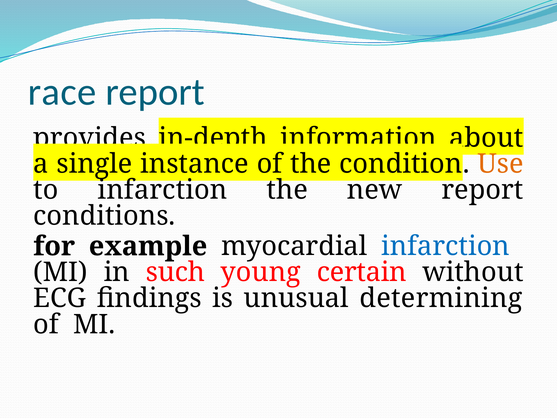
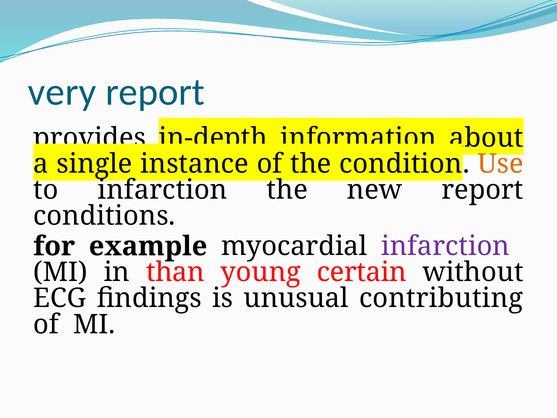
race: race -> very
infarction at (445, 246) colour: blue -> purple
such: such -> than
determining: determining -> contributing
